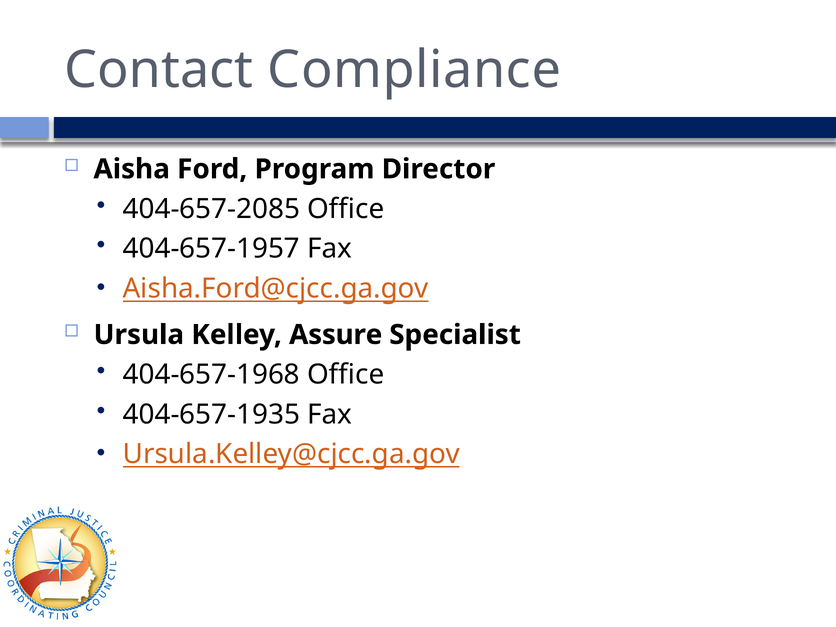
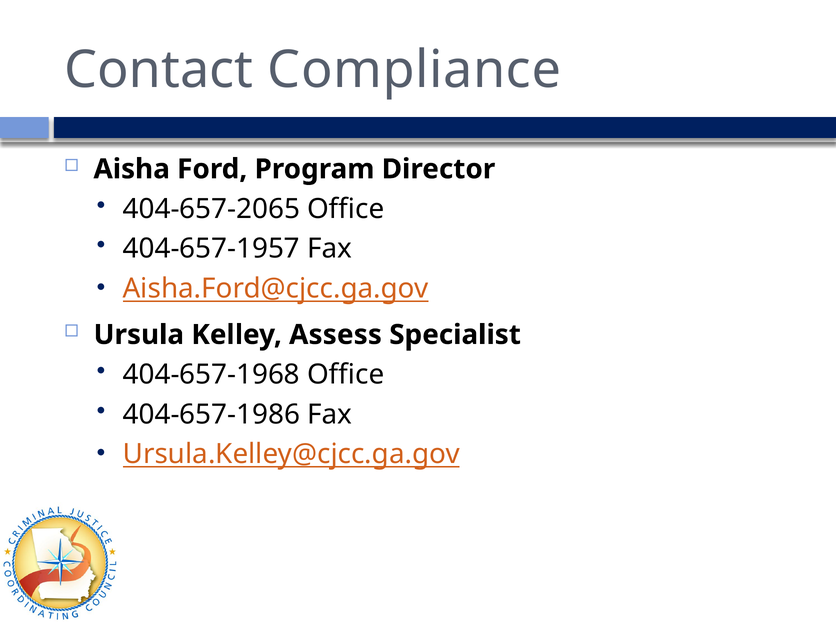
404-657-2085: 404-657-2085 -> 404-657-2065
Assure: Assure -> Assess
404-657-1935: 404-657-1935 -> 404-657-1986
